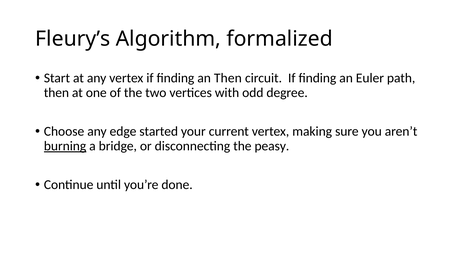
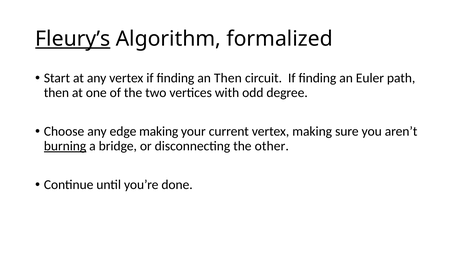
Fleury’s underline: none -> present
edge started: started -> making
peasy: peasy -> other
